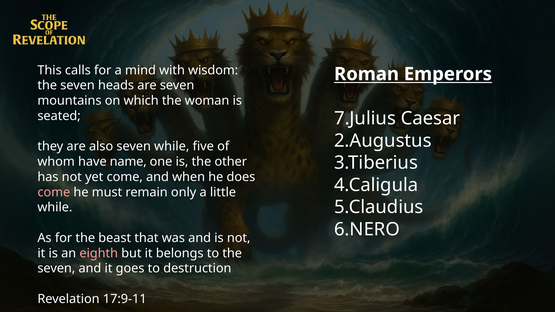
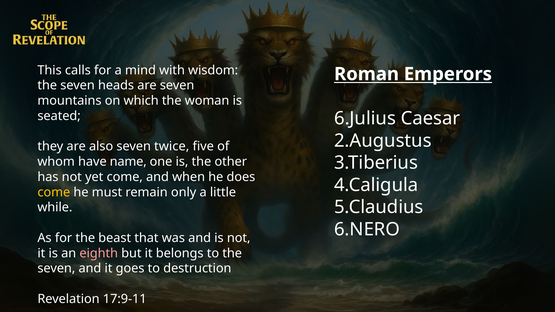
7.Julius: 7.Julius -> 6.Julius
seven while: while -> twice
come at (54, 192) colour: pink -> yellow
